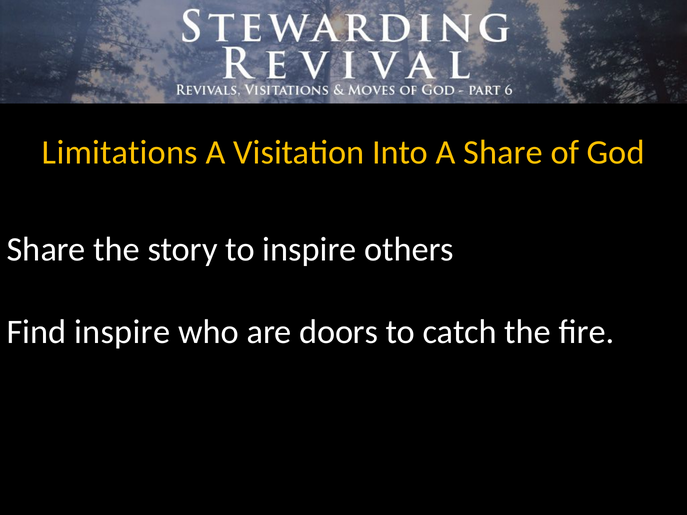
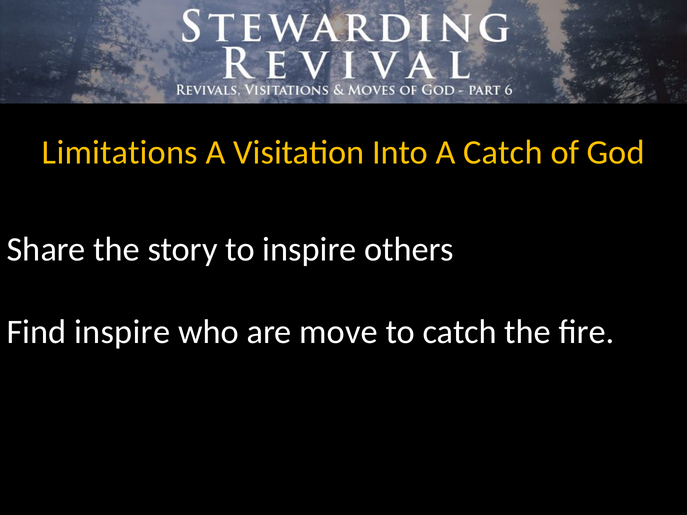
A Share: Share -> Catch
doors: doors -> move
